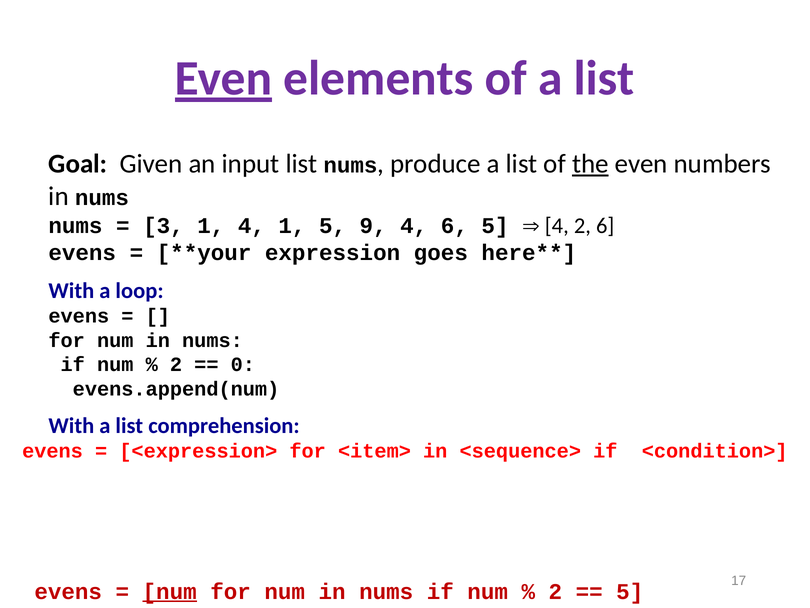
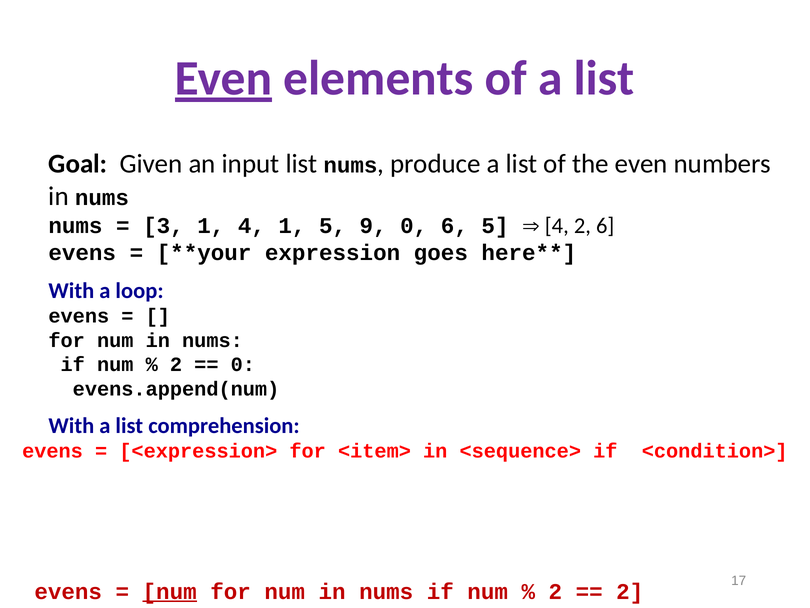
the underline: present -> none
9 4: 4 -> 0
5 at (630, 591): 5 -> 2
